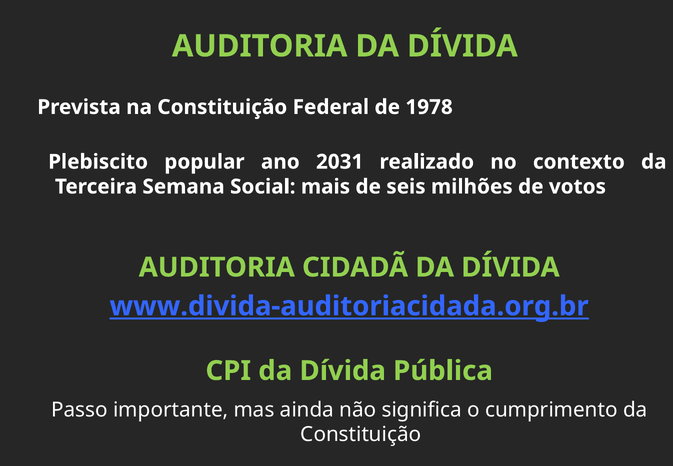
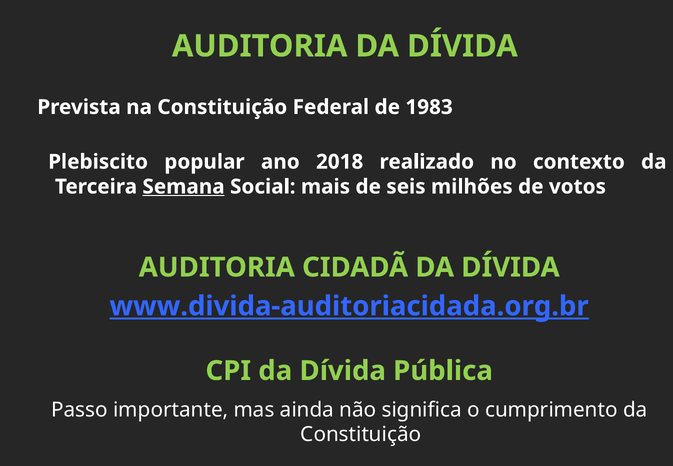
1978: 1978 -> 1983
2031: 2031 -> 2018
Semana underline: none -> present
